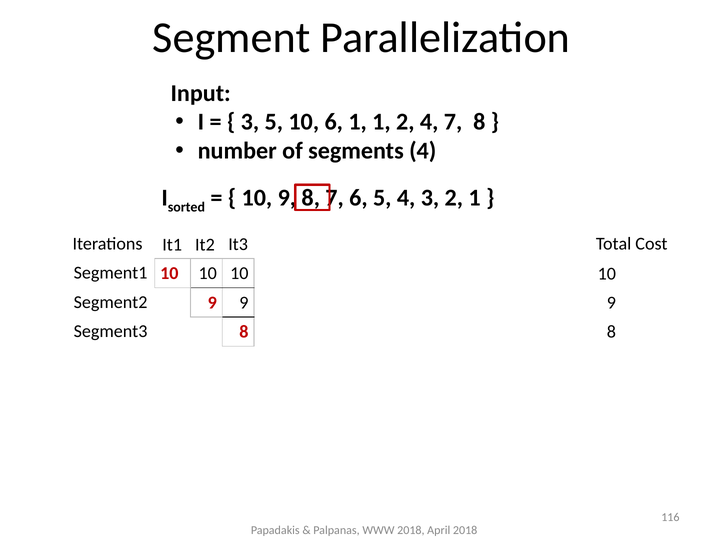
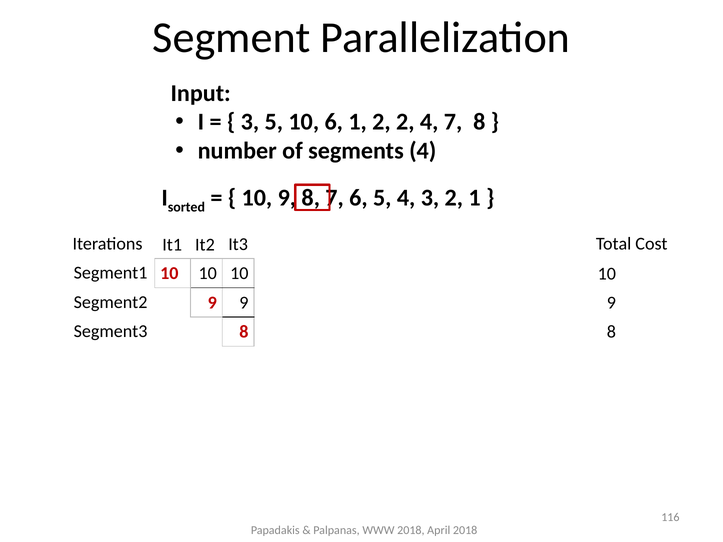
1 1: 1 -> 2
